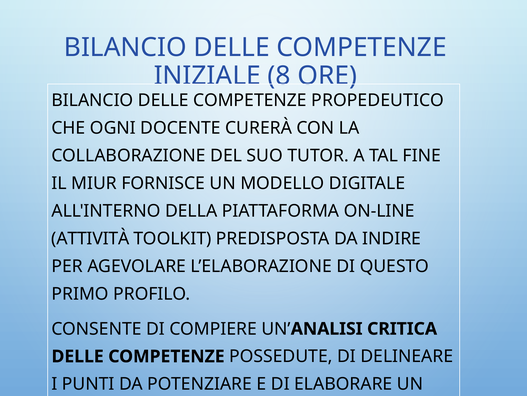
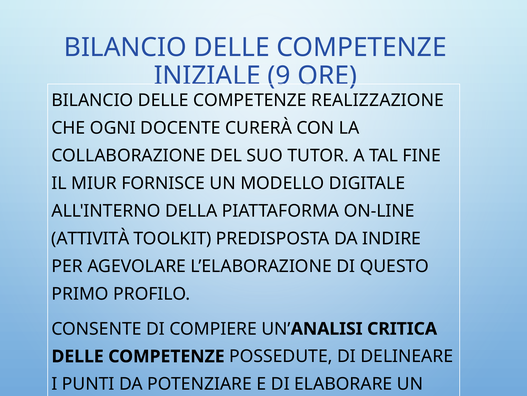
8: 8 -> 9
PROPEDEUTICO: PROPEDEUTICO -> REALIZZAZIONE
